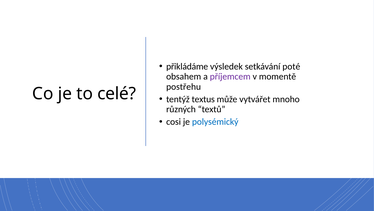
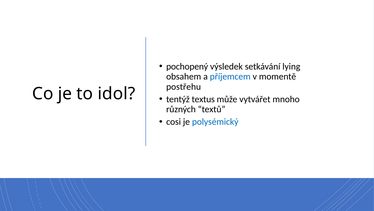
přikládáme: přikládáme -> pochopený
poté: poté -> lying
příjemcem colour: purple -> blue
celé: celé -> idol
